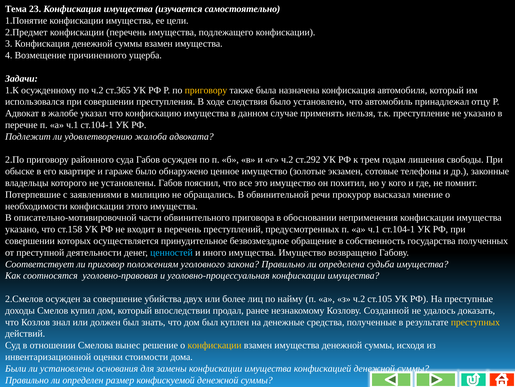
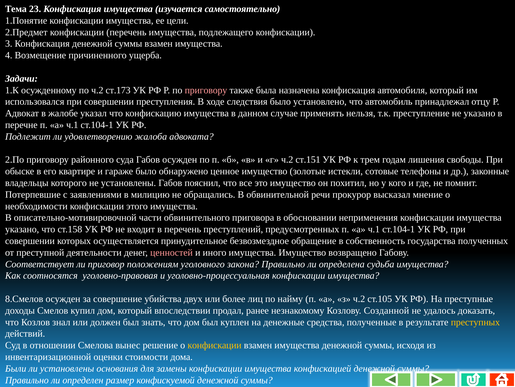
ст.365: ст.365 -> ст.173
приговору at (206, 90) colour: yellow -> pink
ст.292: ст.292 -> ст.151
экзамен: экзамен -> истекли
ценностей colour: light blue -> pink
2.Смелов: 2.Смелов -> 8.Смелов
